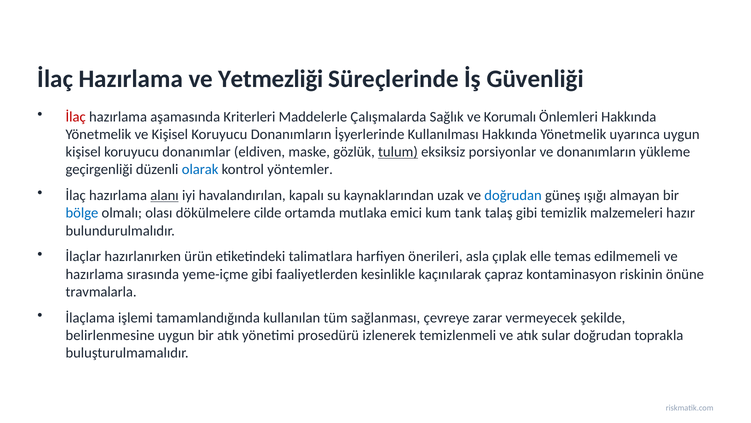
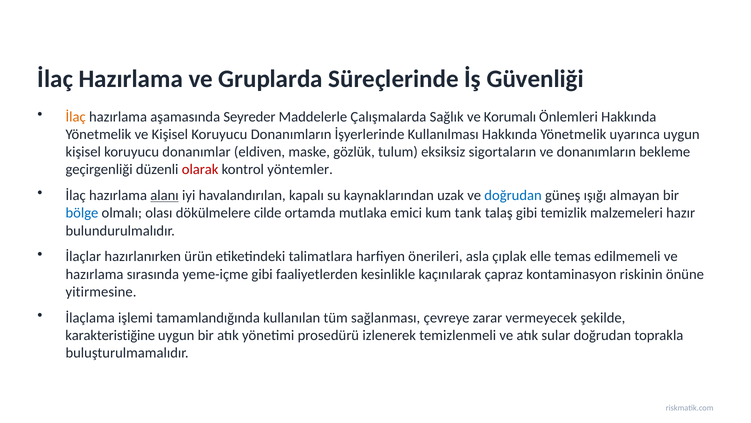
Yetmezliği: Yetmezliği -> Gruplarda
İlaç at (76, 117) colour: red -> orange
Kriterleri: Kriterleri -> Seyreder
tulum underline: present -> none
porsiyonlar: porsiyonlar -> sigortaların
yükleme: yükleme -> bekleme
olarak colour: blue -> red
travmalarla: travmalarla -> yitirmesine
belirlenmesine: belirlenmesine -> karakteristiğine
